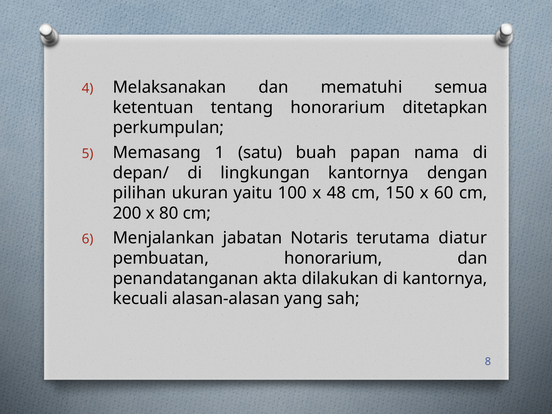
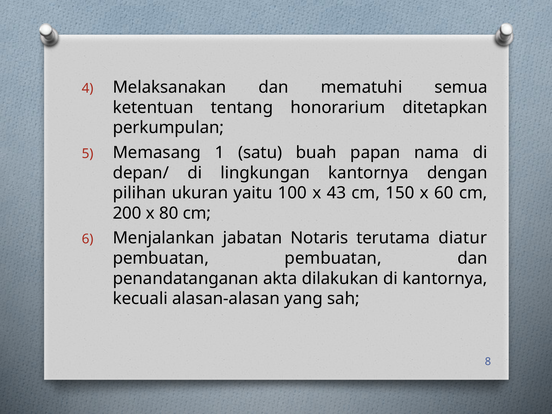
48: 48 -> 43
pembuatan honorarium: honorarium -> pembuatan
